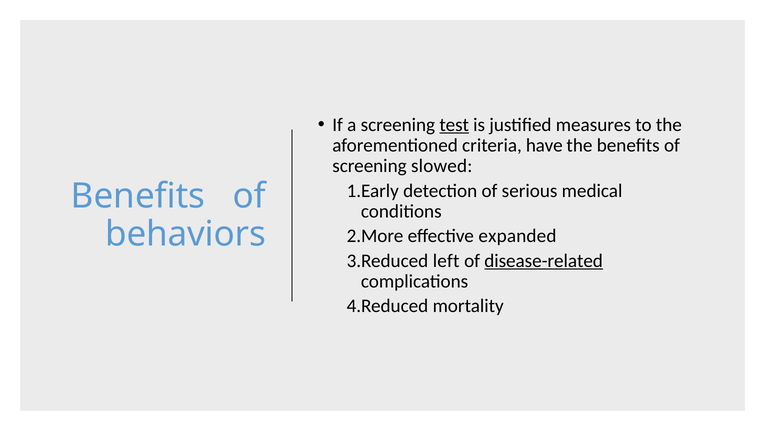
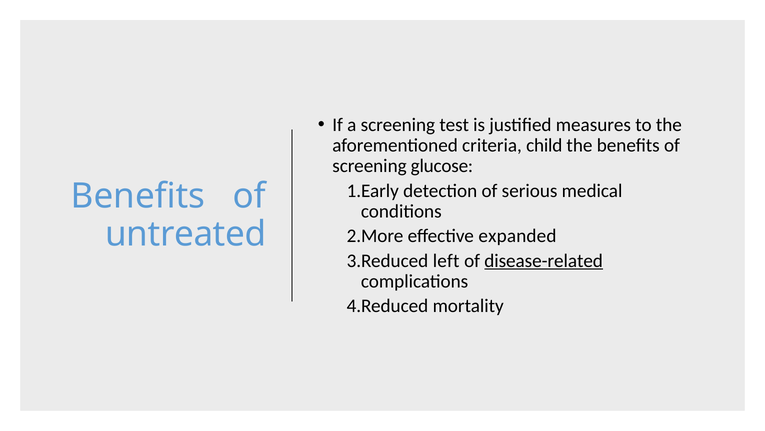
test underline: present -> none
have: have -> child
slowed: slowed -> glucose
behaviors: behaviors -> untreated
